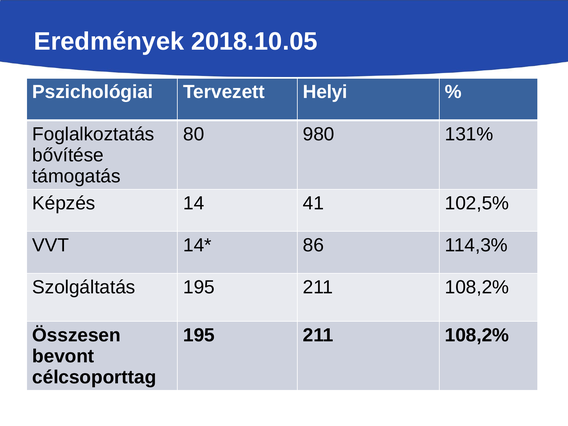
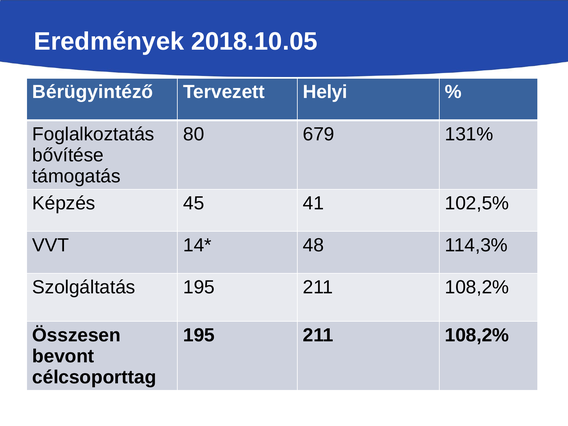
Pszichológiai: Pszichológiai -> Bérügyintéző
980: 980 -> 679
14: 14 -> 45
86: 86 -> 48
